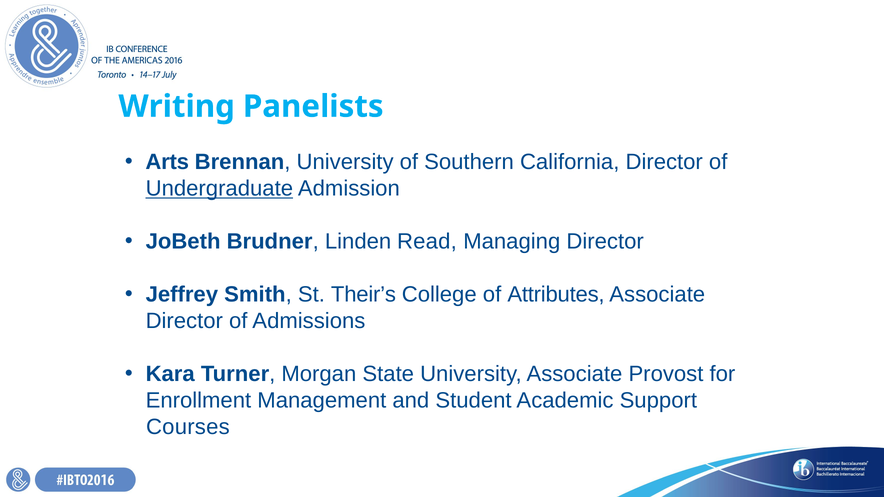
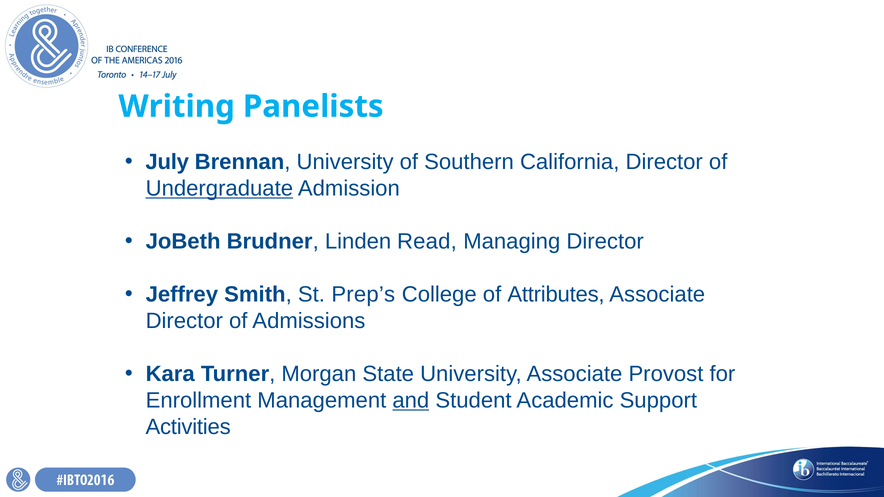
Arts: Arts -> July
Their’s: Their’s -> Prep’s
and underline: none -> present
Courses: Courses -> Activities
